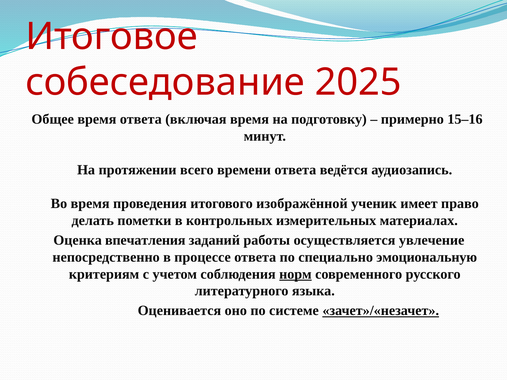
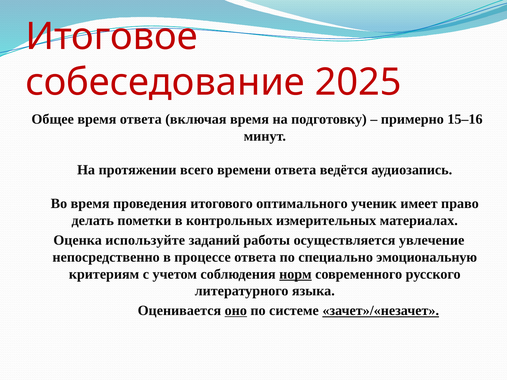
изображённой: изображённой -> оптимального
впечатления: впечатления -> используйте
оно underline: none -> present
